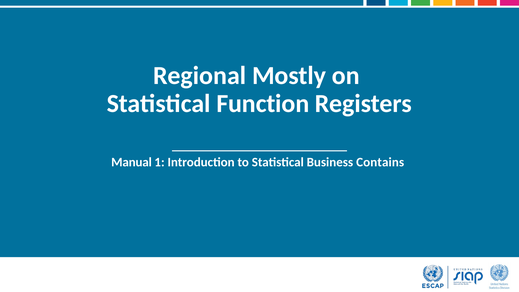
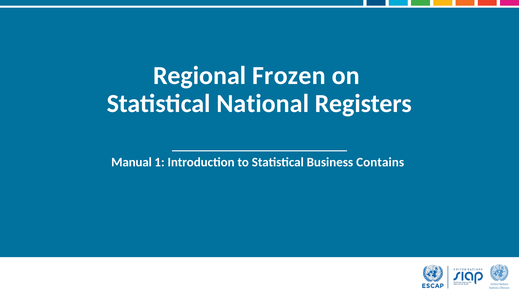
Mostly: Mostly -> Frozen
Function: Function -> National
